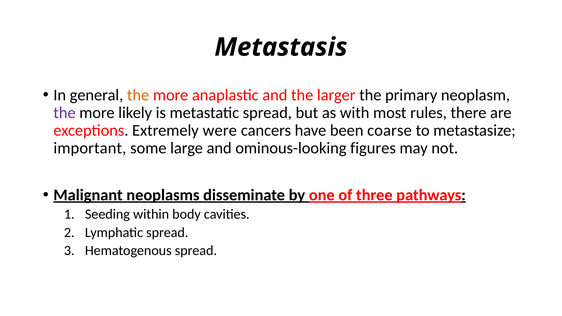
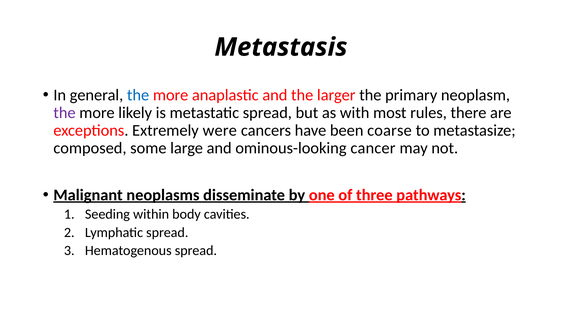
the at (138, 95) colour: orange -> blue
important: important -> composed
figures: figures -> cancer
